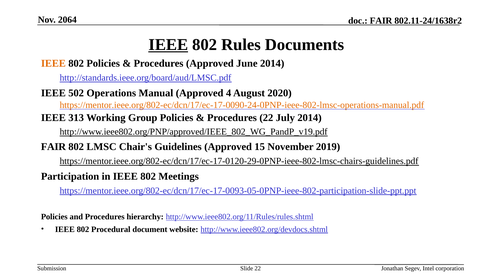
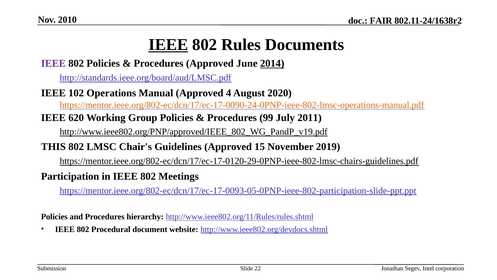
2064: 2064 -> 2010
IEEE at (53, 63) colour: orange -> purple
2014 at (272, 63) underline: none -> present
502: 502 -> 102
313: 313 -> 620
Procedures 22: 22 -> 99
July 2014: 2014 -> 2011
FAIR at (53, 147): FAIR -> THIS
